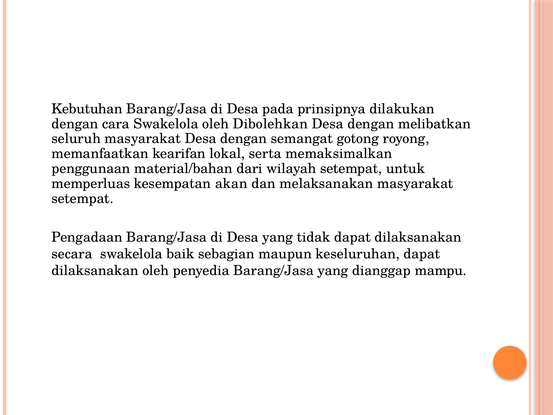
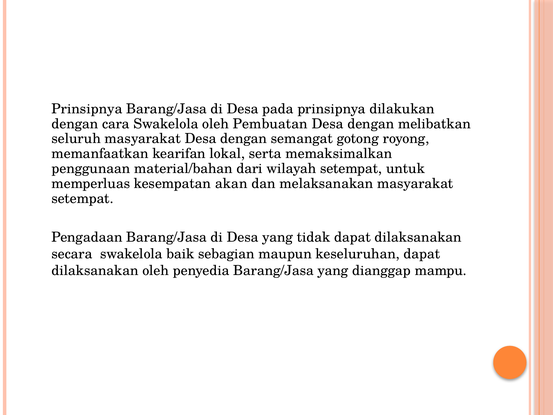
Kebutuhan at (87, 109): Kebutuhan -> Prinsipnya
Dibolehkan: Dibolehkan -> Pembuatan
